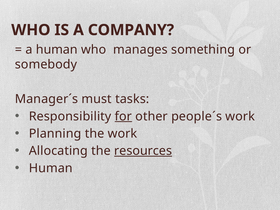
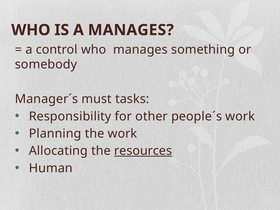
A COMPANY: COMPANY -> MANAGES
a human: human -> control
for underline: present -> none
